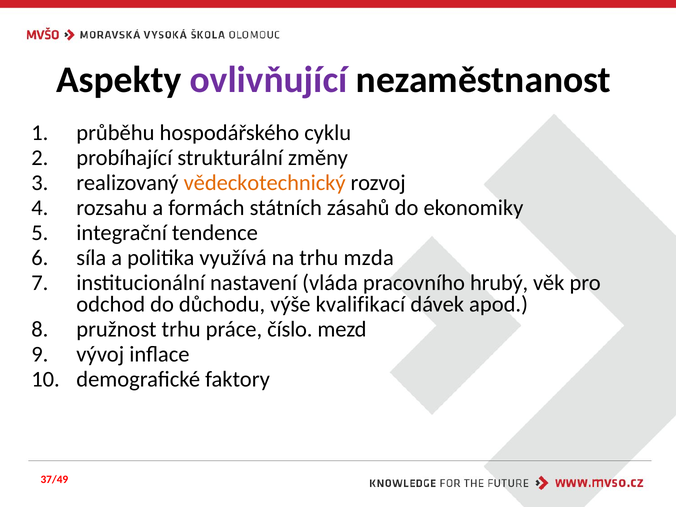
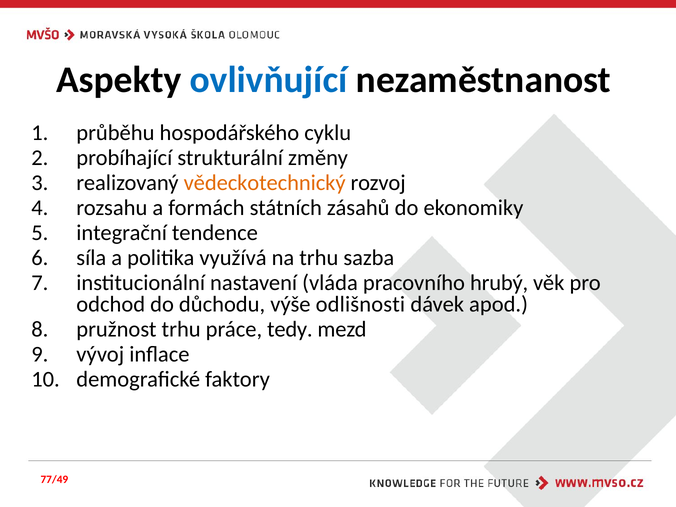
ovlivňující colour: purple -> blue
mzda: mzda -> sazba
kvalifikací: kvalifikací -> odlišnosti
číslo: číslo -> tedy
37/49: 37/49 -> 77/49
